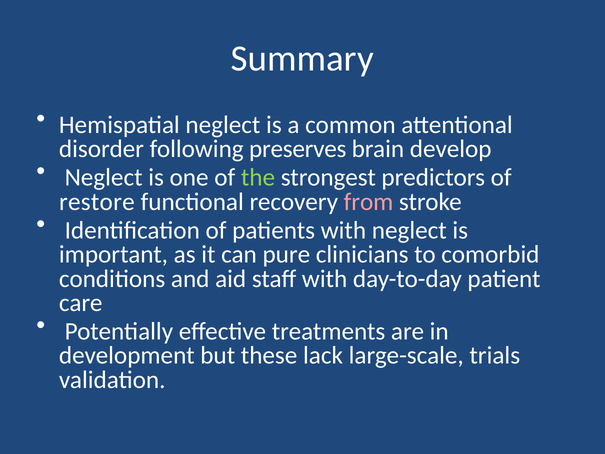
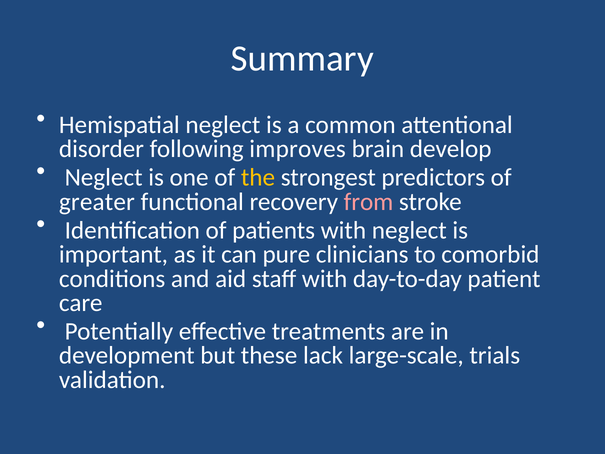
preserves: preserves -> improves
the colour: light green -> yellow
restore: restore -> greater
